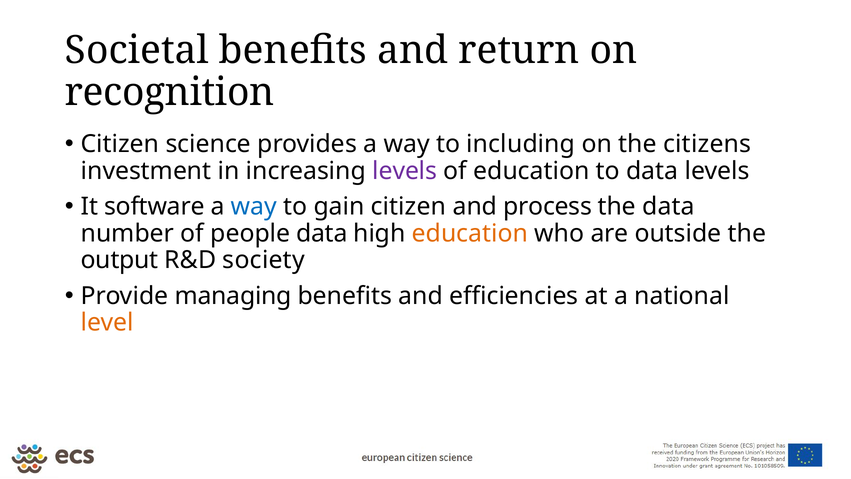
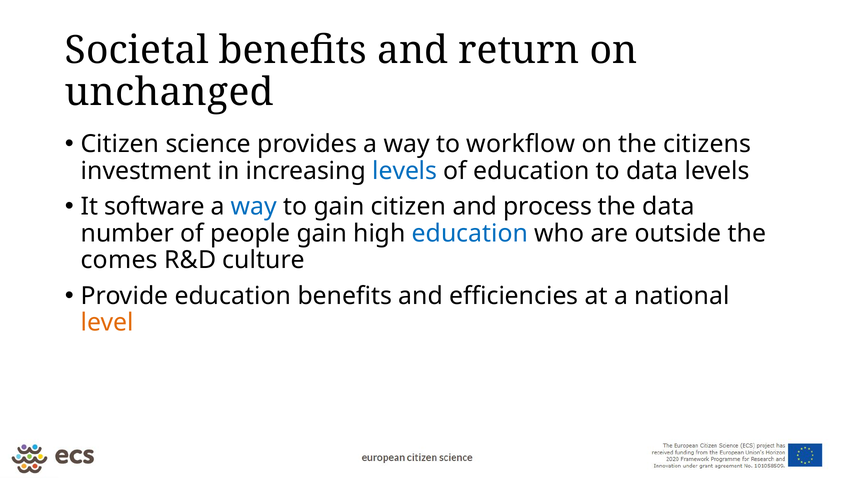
recognition: recognition -> unchanged
including: including -> workflow
levels at (405, 171) colour: purple -> blue
people data: data -> gain
education at (470, 233) colour: orange -> blue
output: output -> comes
society: society -> culture
Provide managing: managing -> education
